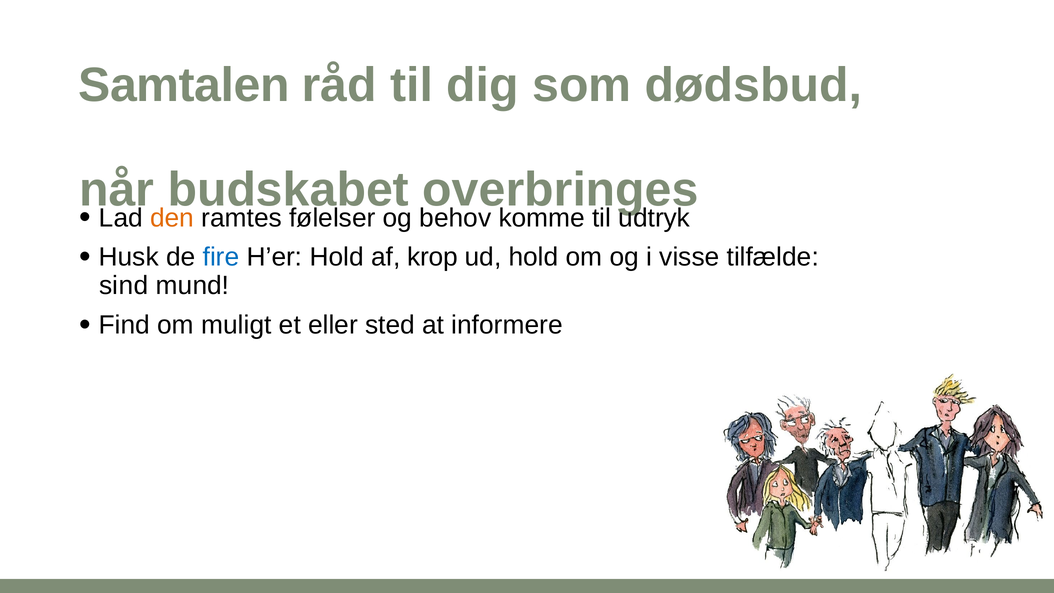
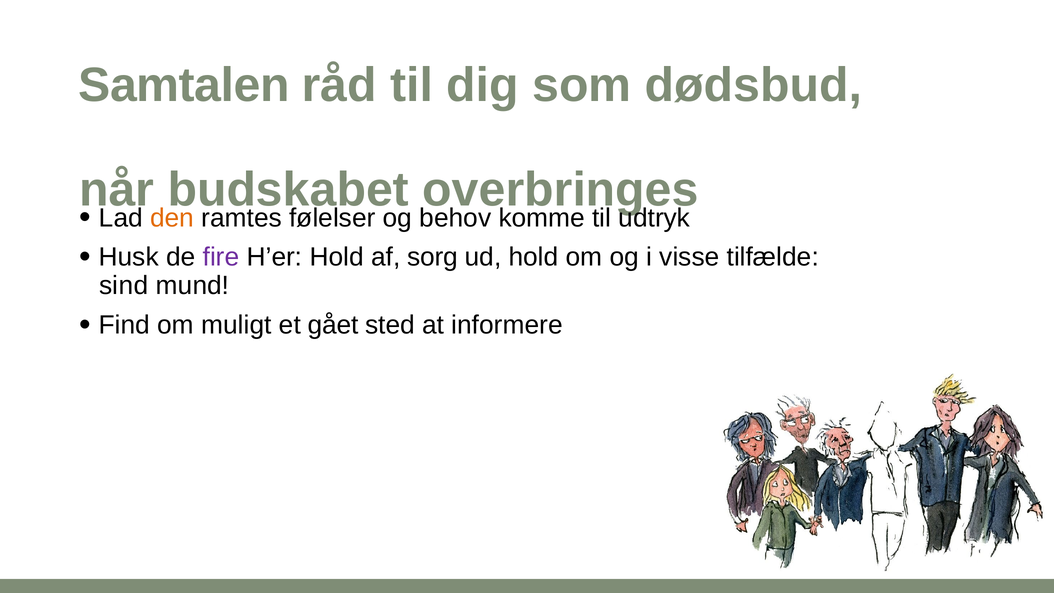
fire colour: blue -> purple
krop: krop -> sorg
eller: eller -> gået
